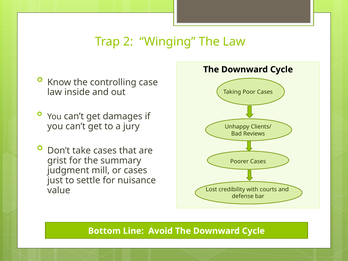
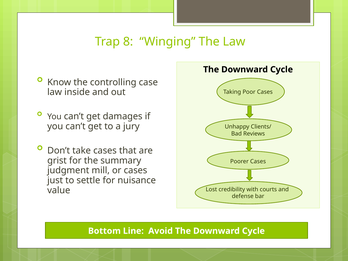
2: 2 -> 8
